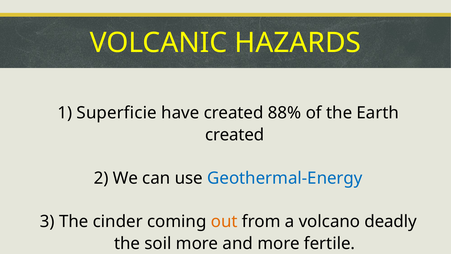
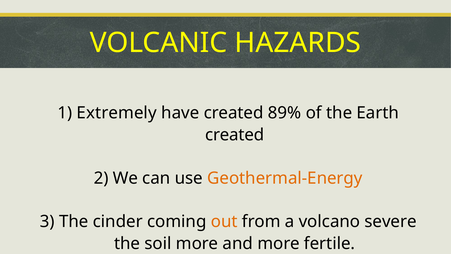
Superficie: Superficie -> Extremely
88%: 88% -> 89%
Geothermal-Energy colour: blue -> orange
deadly: deadly -> severe
